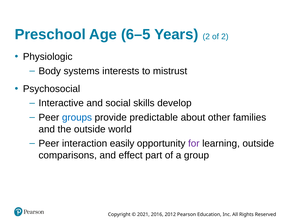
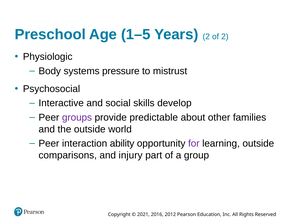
6–5: 6–5 -> 1–5
interests: interests -> pressure
groups colour: blue -> purple
easily: easily -> ability
effect: effect -> injury
